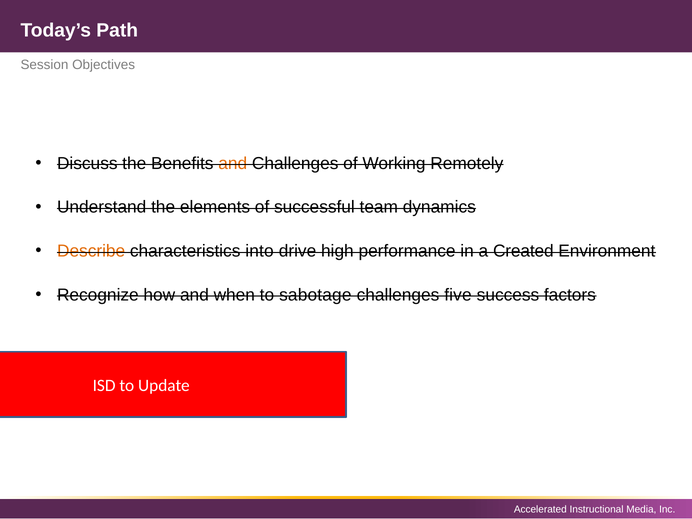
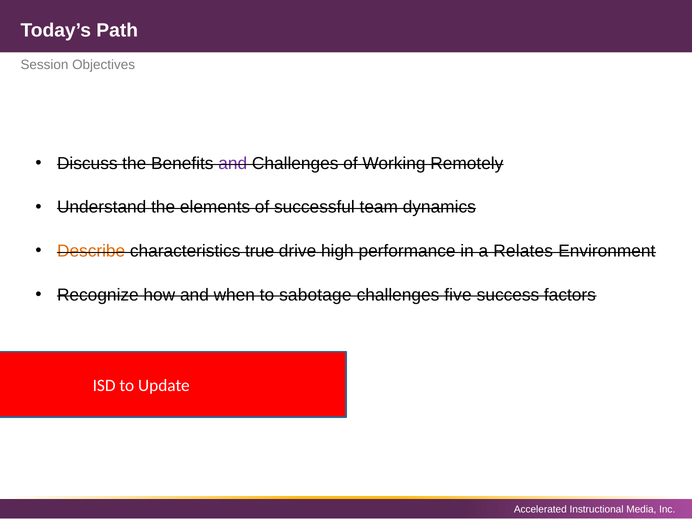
and at (233, 163) colour: orange -> purple
into: into -> true
Created: Created -> Relates
